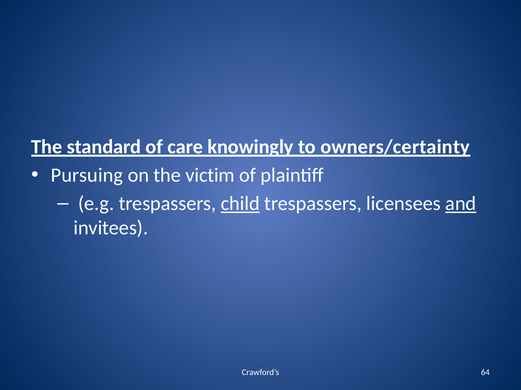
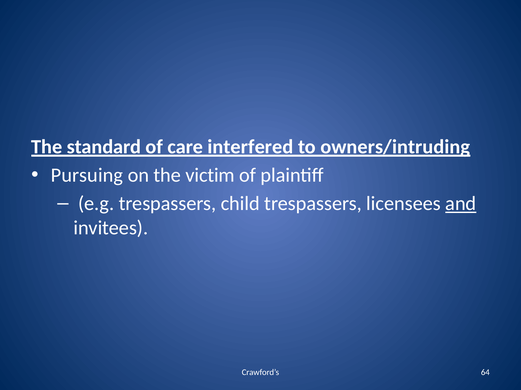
knowingly: knowingly -> interfered
owners/certainty: owners/certainty -> owners/intruding
child underline: present -> none
